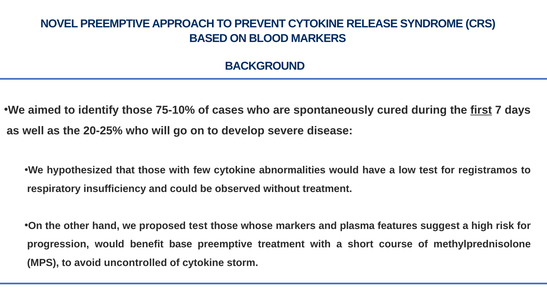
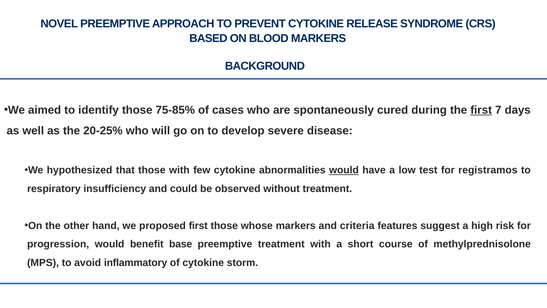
75-10%: 75-10% -> 75-85%
would at (344, 170) underline: none -> present
proposed test: test -> first
plasma: plasma -> criteria
uncontrolled: uncontrolled -> inflammatory
